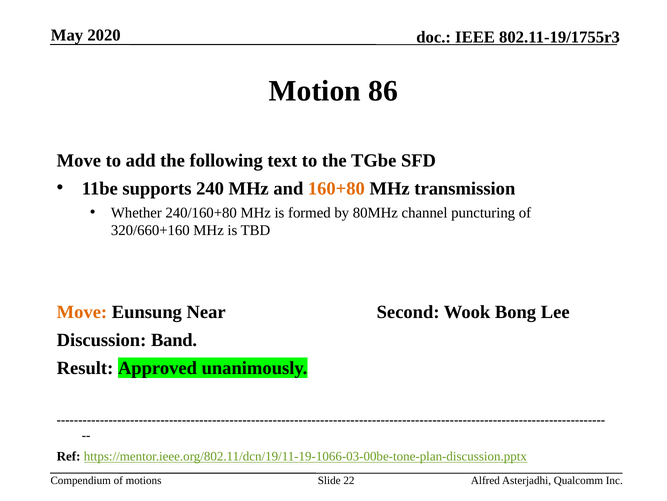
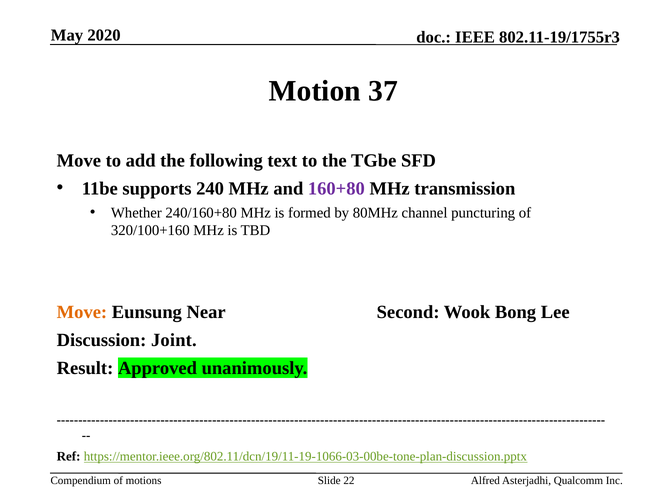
86: 86 -> 37
160+80 colour: orange -> purple
320/660+160: 320/660+160 -> 320/100+160
Band: Band -> Joint
